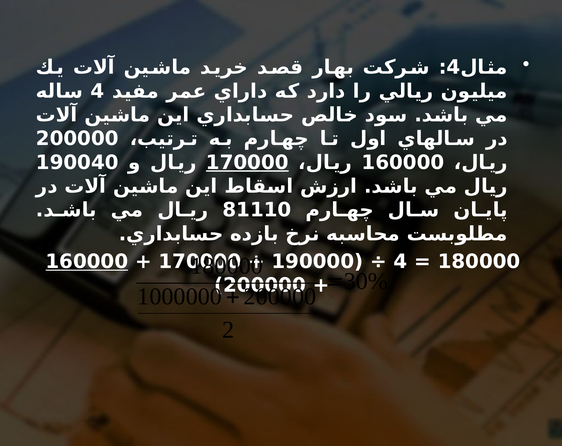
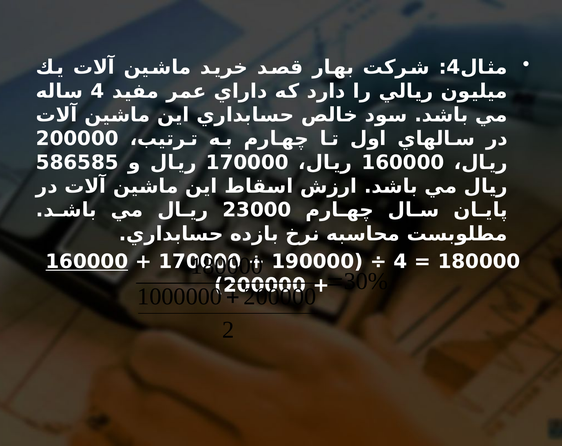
190040: 190040 -> 586585
170000 at (247, 163) underline: present -> none
81110: 81110 -> 23000
